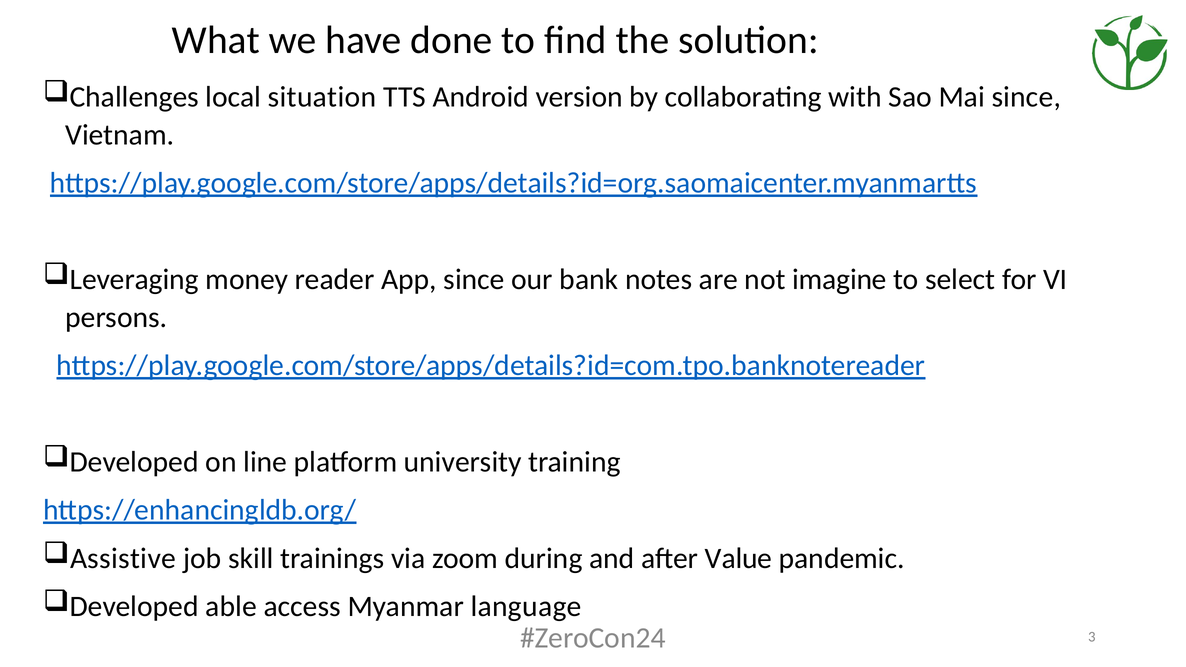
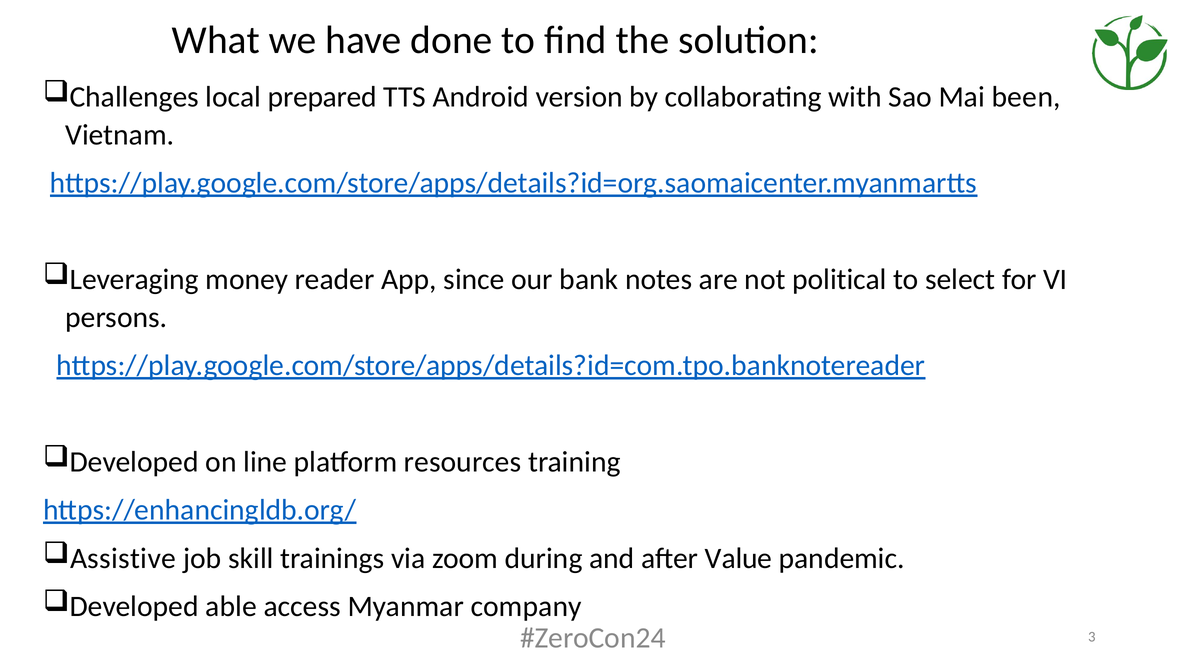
situation: situation -> prepared
Mai since: since -> been
imagine: imagine -> political
university: university -> resources
language: language -> company
